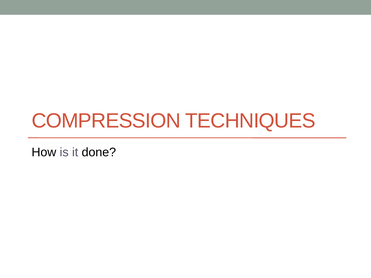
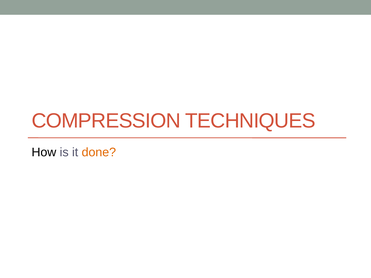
done colour: black -> orange
